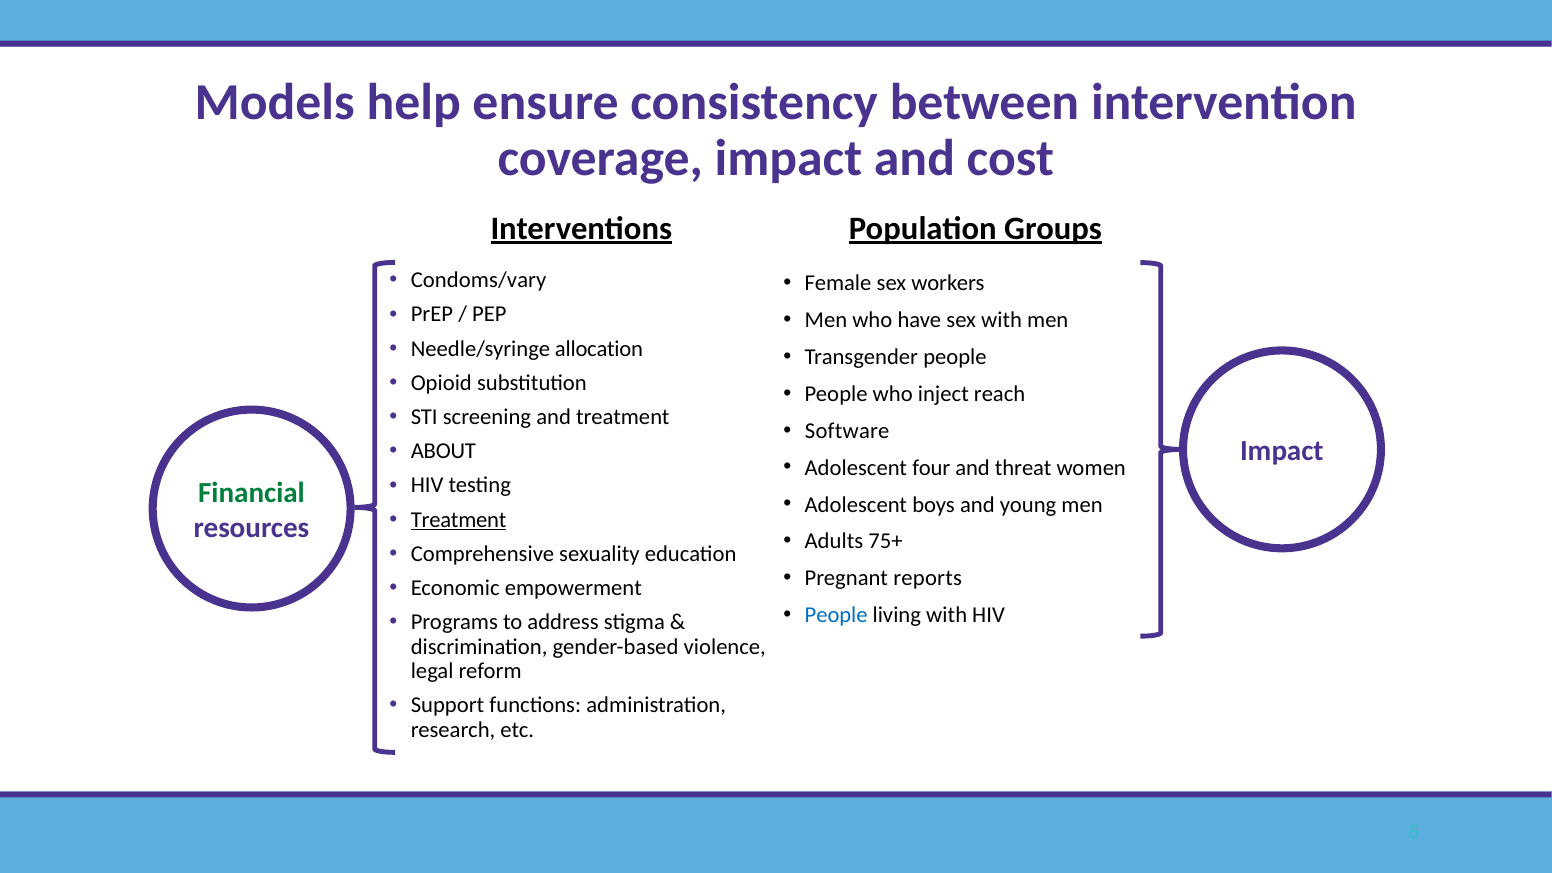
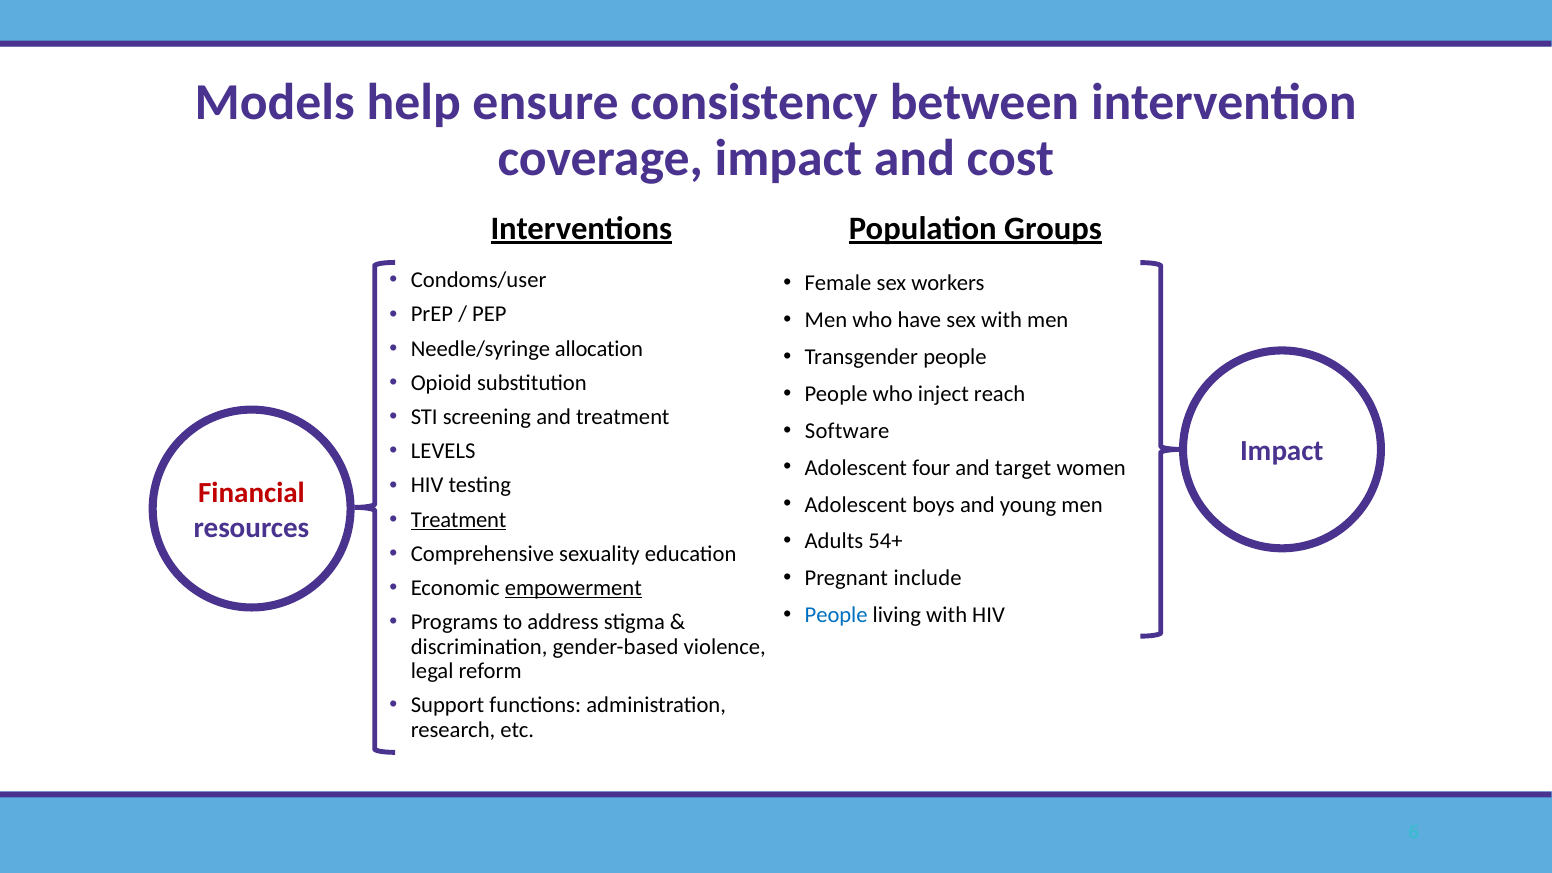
Condoms/vary: Condoms/vary -> Condoms/user
ABOUT: ABOUT -> LEVELS
threat: threat -> target
Financial colour: green -> red
75+: 75+ -> 54+
reports: reports -> include
empowerment underline: none -> present
